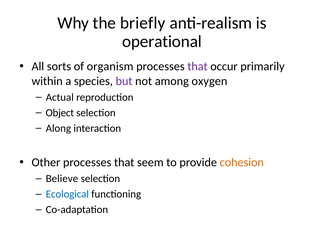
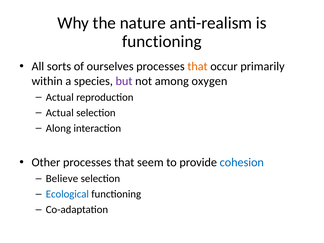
briefly: briefly -> nature
operational at (162, 41): operational -> functioning
organism: organism -> ourselves
that at (197, 66) colour: purple -> orange
Object at (60, 113): Object -> Actual
cohesion colour: orange -> blue
